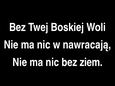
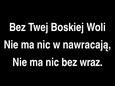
ziem: ziem -> wraz
